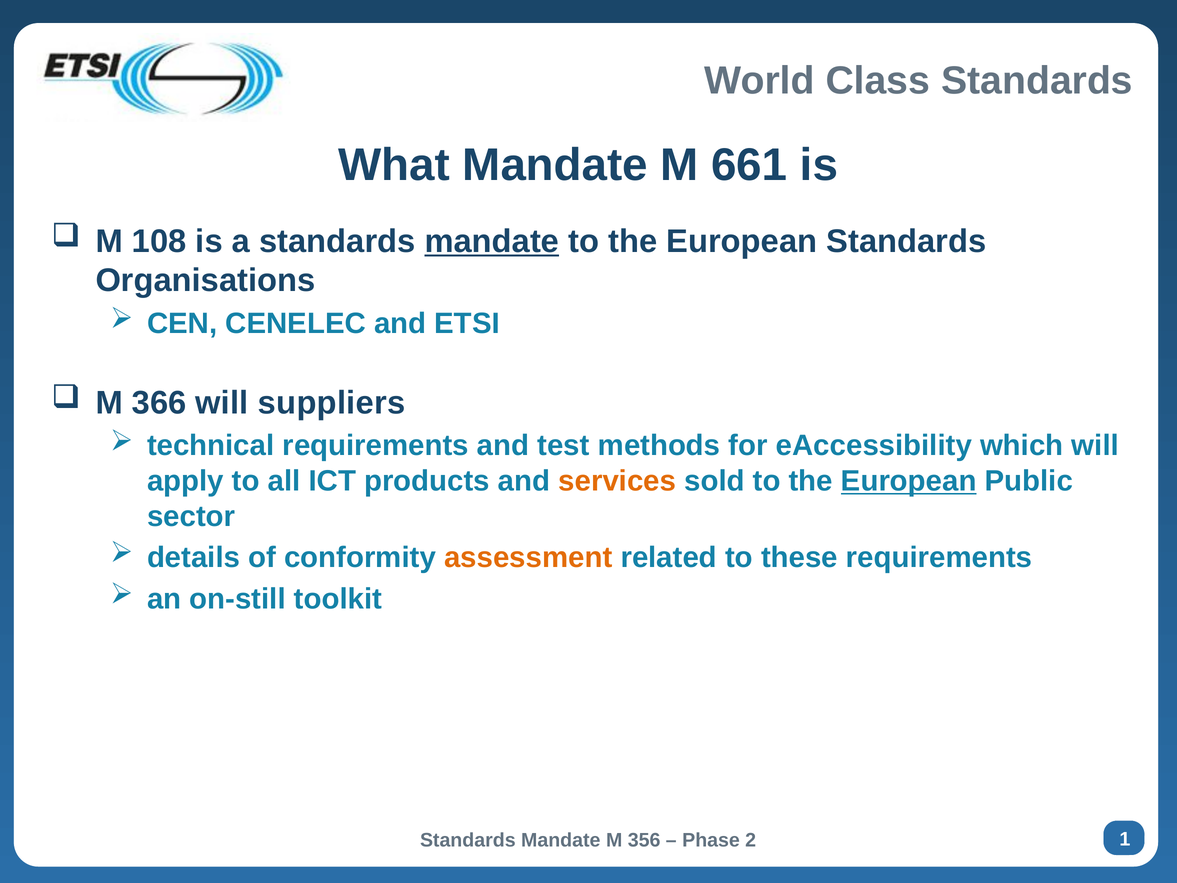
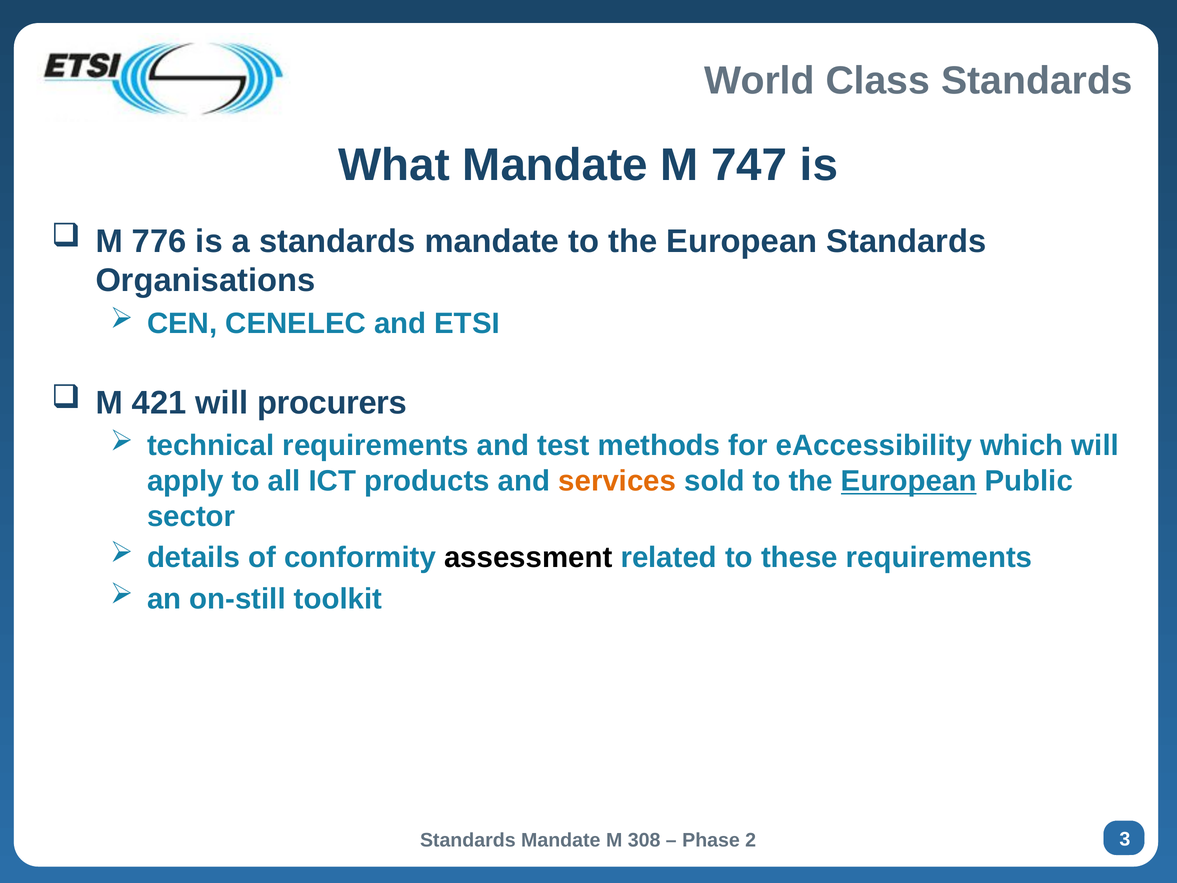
661: 661 -> 747
108: 108 -> 776
mandate at (492, 241) underline: present -> none
366: 366 -> 421
suppliers: suppliers -> procurers
assessment colour: orange -> black
356: 356 -> 308
1: 1 -> 3
